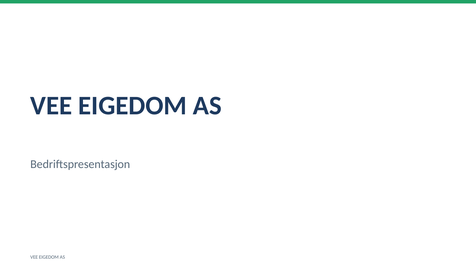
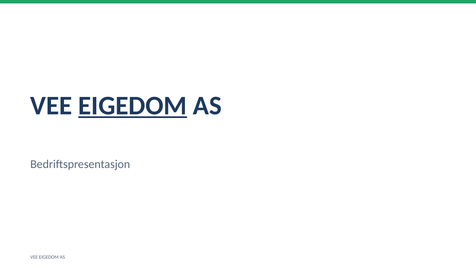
EIGEDOM at (133, 106) underline: none -> present
